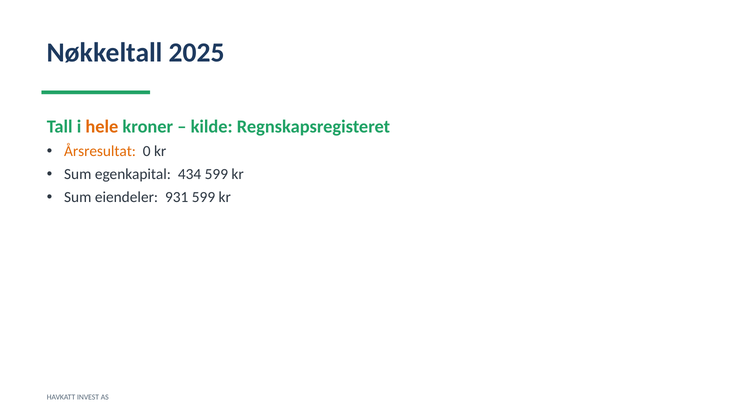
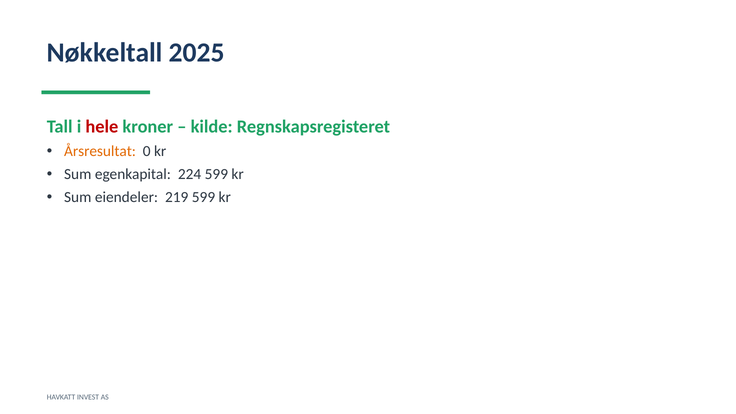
hele colour: orange -> red
434: 434 -> 224
931: 931 -> 219
